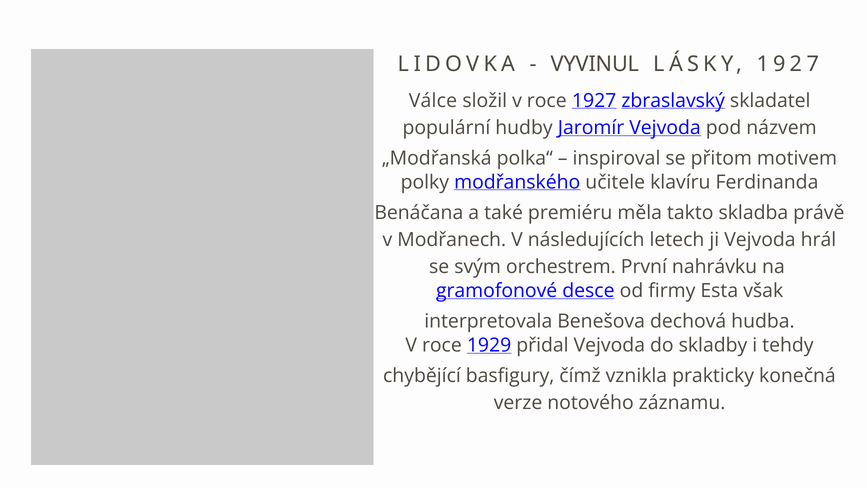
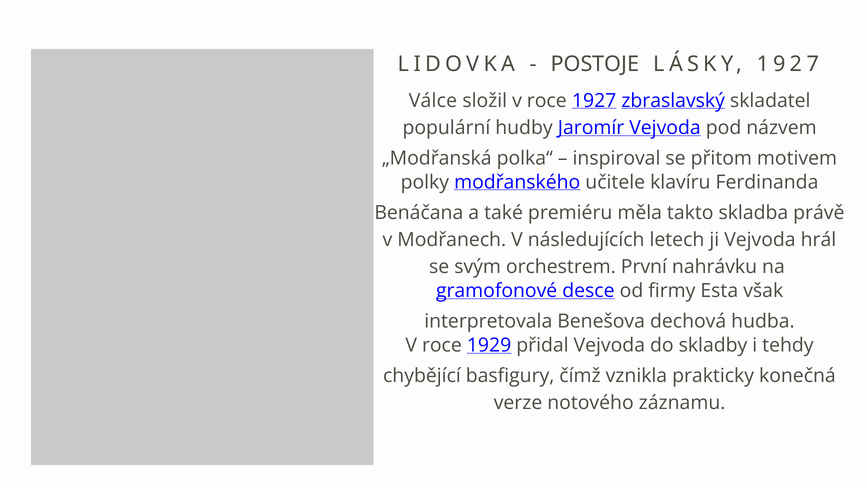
VYVINUL: VYVINUL -> POSTOJE
